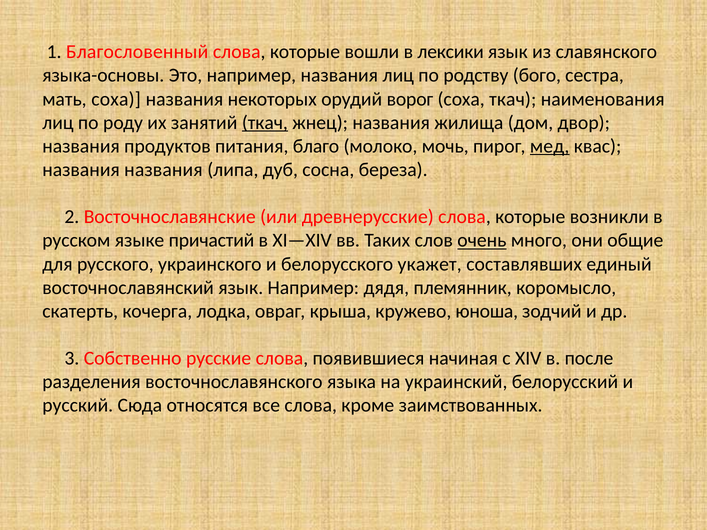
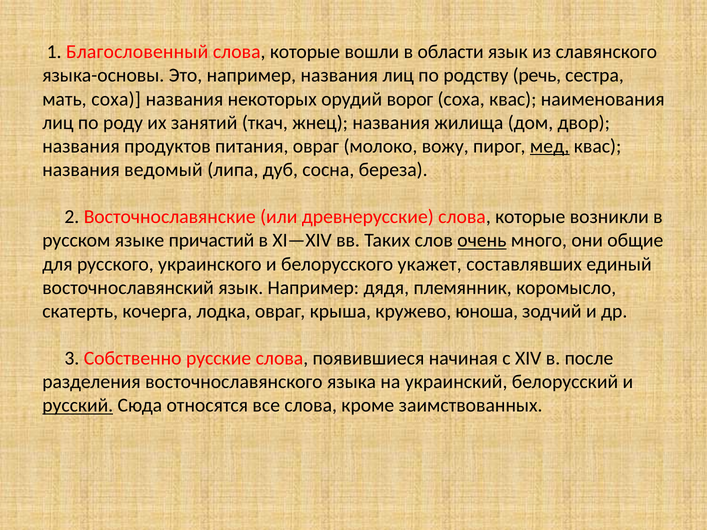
лексики: лексики -> области
бого: бого -> речь
соха ткач: ткач -> квас
ткач at (265, 123) underline: present -> none
питания благо: благо -> овраг
мочь: мочь -> вожу
названия названия: названия -> ведомый
русский underline: none -> present
